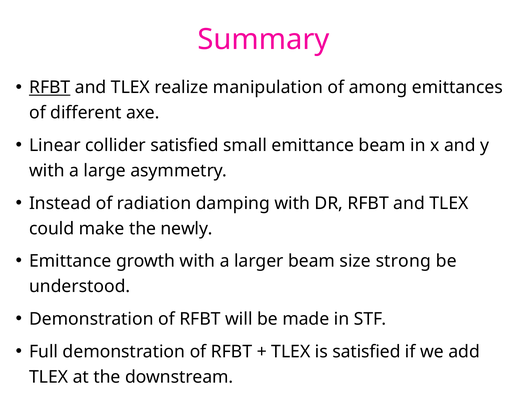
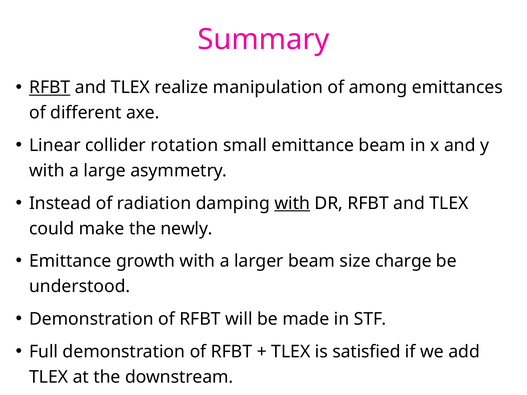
collider satisfied: satisfied -> rotation
with at (292, 203) underline: none -> present
strong: strong -> charge
